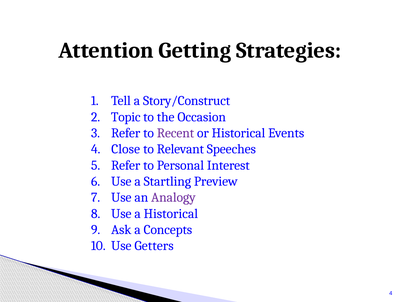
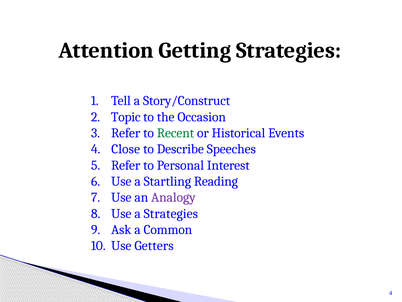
Recent colour: purple -> green
Relevant: Relevant -> Describe
Preview: Preview -> Reading
a Historical: Historical -> Strategies
Concepts: Concepts -> Common
